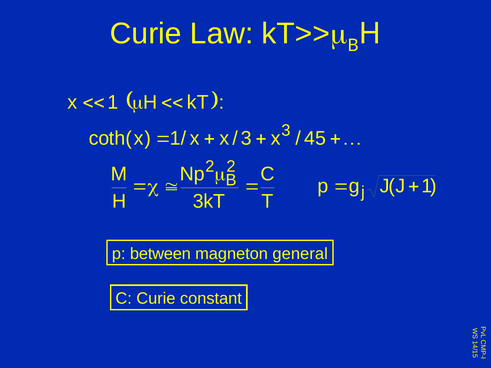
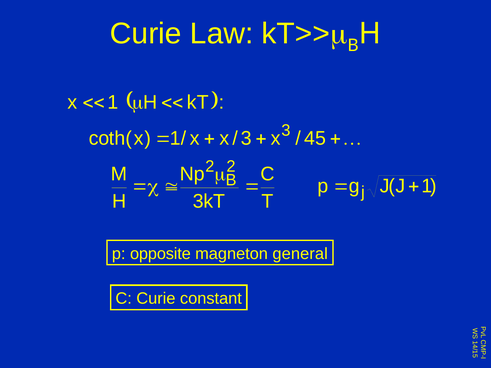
between: between -> opposite
